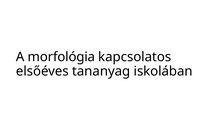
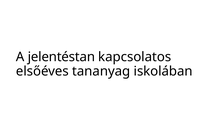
morfológia: morfológia -> jelentéstan
